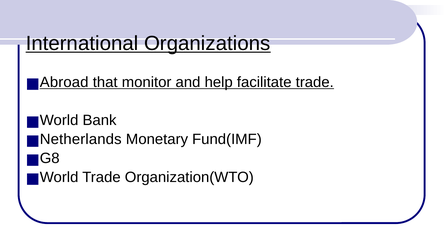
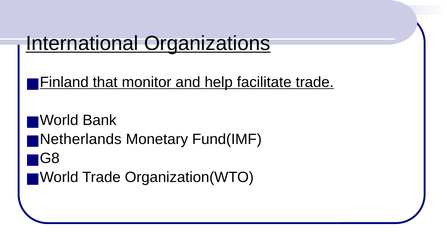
Abroad: Abroad -> Finland
